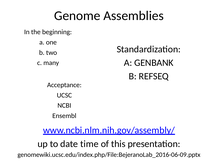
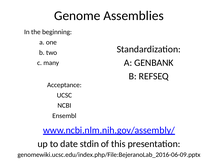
time: time -> stdin
